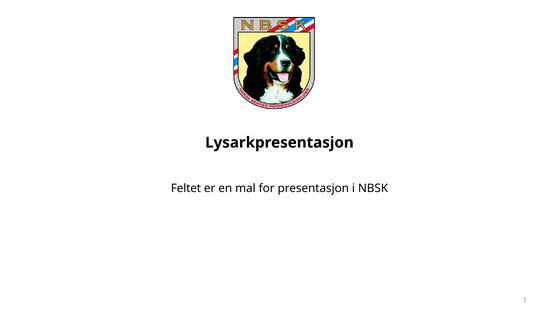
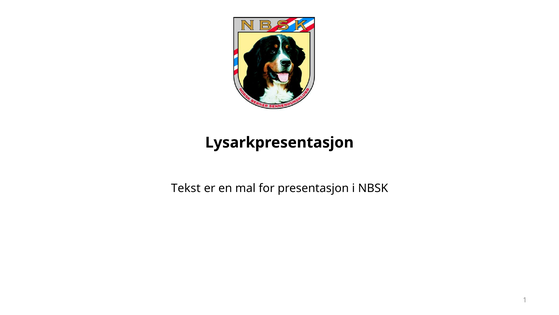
Feltet: Feltet -> Tekst
